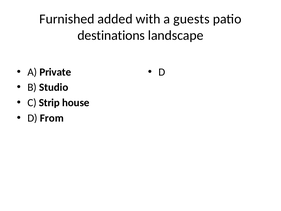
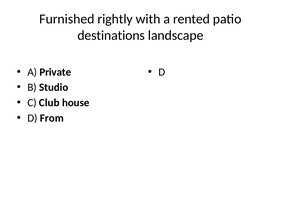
added: added -> rightly
guests: guests -> rented
Strip: Strip -> Club
